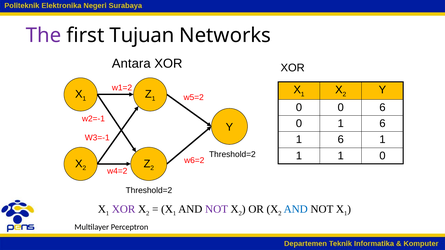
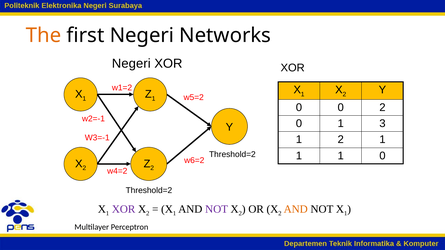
The colour: purple -> orange
first Tujuan: Tujuan -> Negeri
Antara at (131, 64): Antara -> Negeri
0 6: 6 -> 2
0 1 6: 6 -> 3
6 at (341, 140): 6 -> 2
AND at (296, 209) colour: blue -> orange
